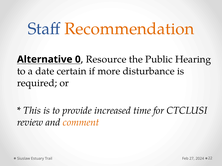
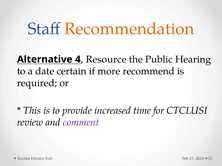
0: 0 -> 4
disturbance: disturbance -> recommend
comment colour: orange -> purple
